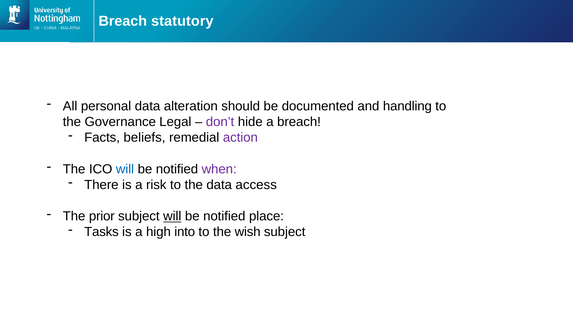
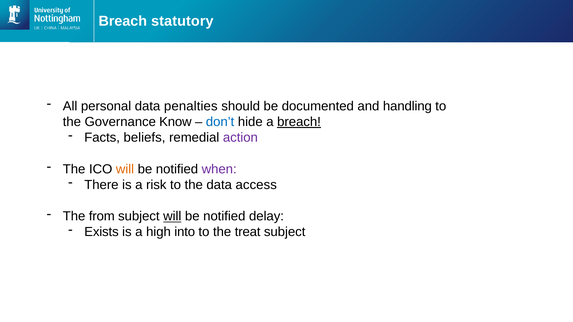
alteration: alteration -> penalties
Legal: Legal -> Know
don’t colour: purple -> blue
breach at (299, 122) underline: none -> present
will at (125, 169) colour: blue -> orange
prior: prior -> from
place: place -> delay
Tasks: Tasks -> Exists
wish: wish -> treat
